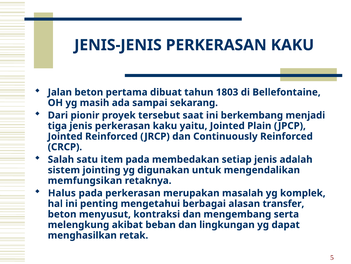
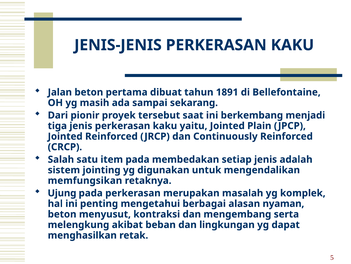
1803: 1803 -> 1891
Halus: Halus -> Ujung
transfer: transfer -> nyaman
